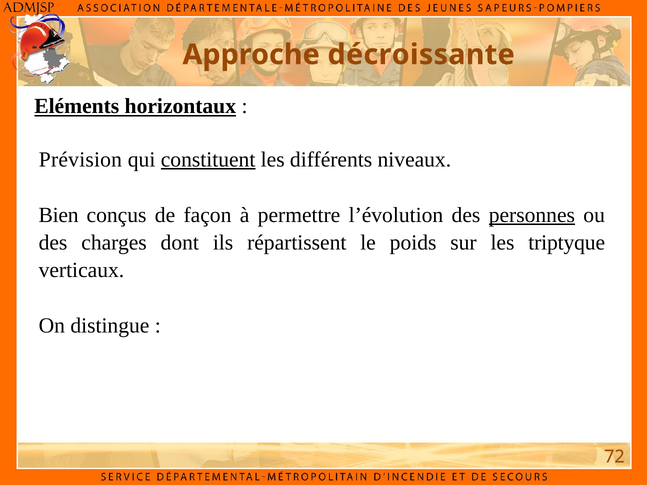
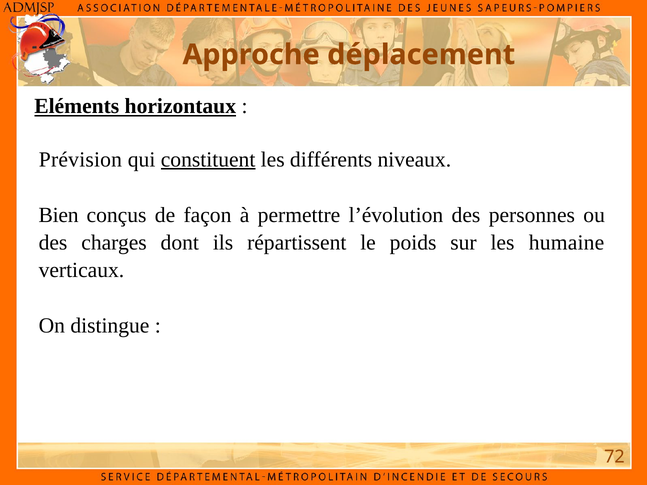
décroissante: décroissante -> déplacement
personnes underline: present -> none
triptyque: triptyque -> humaine
